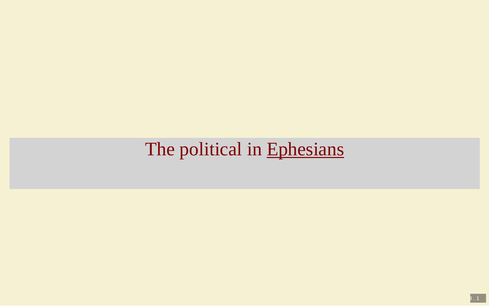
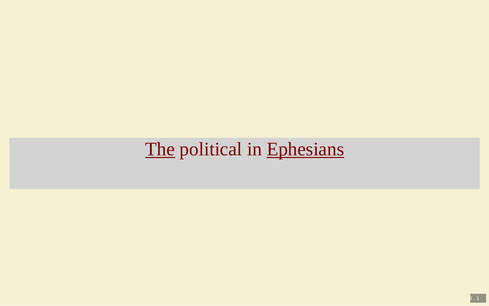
The underline: none -> present
